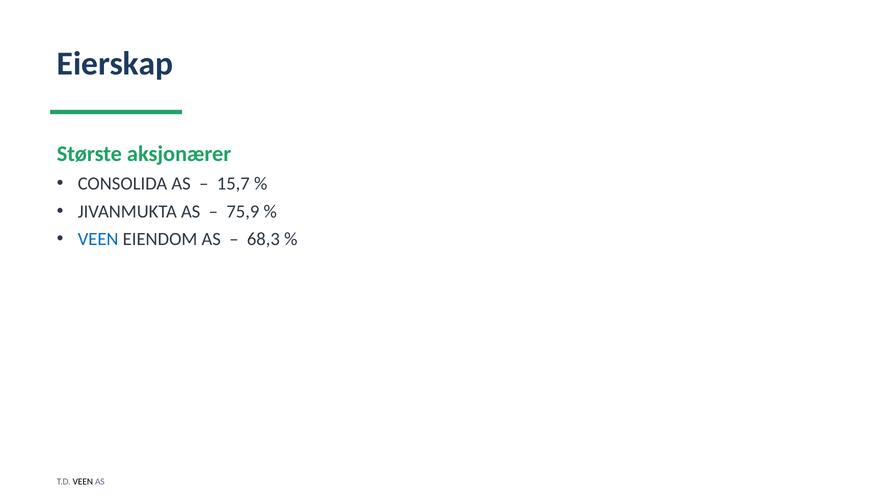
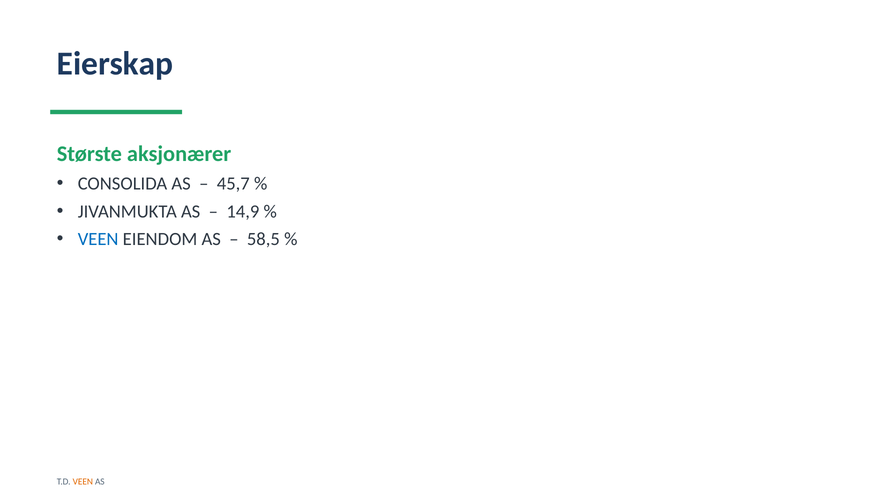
15,7: 15,7 -> 45,7
75,9: 75,9 -> 14,9
68,3: 68,3 -> 58,5
VEEN at (83, 482) colour: black -> orange
